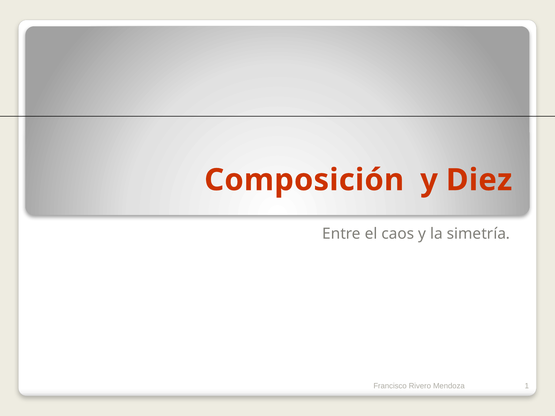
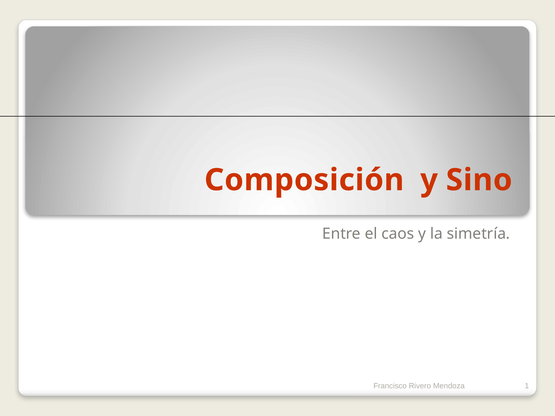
Diez: Diez -> Sino
